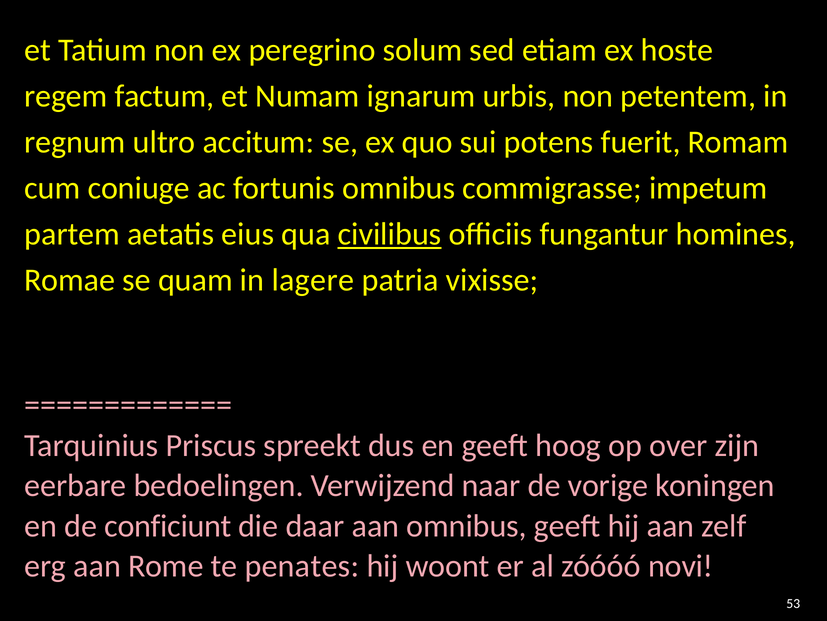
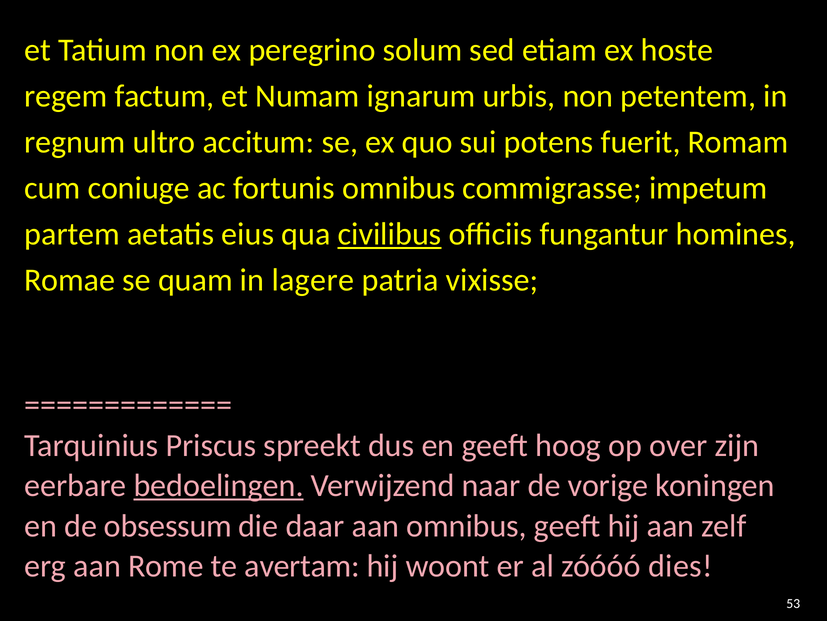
bedoelingen underline: none -> present
conficiunt: conficiunt -> obsessum
penates: penates -> avertam
novi: novi -> dies
